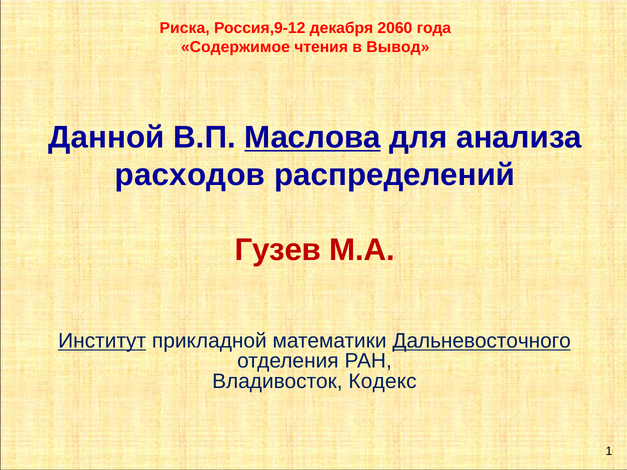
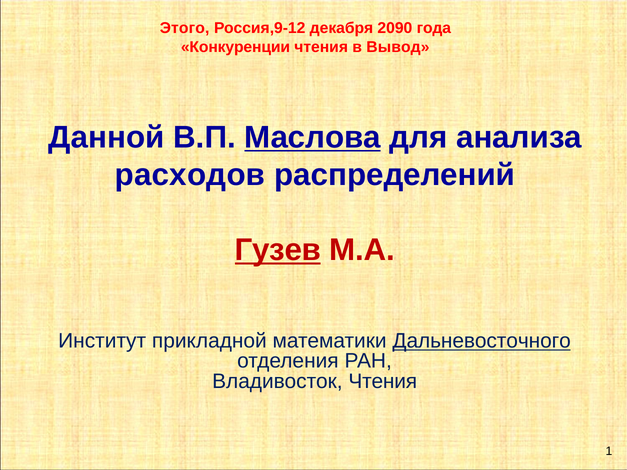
Риска: Риска -> Этого
2060: 2060 -> 2090
Содержимое: Содержимое -> Конкуренции
Гузев underline: none -> present
Институт underline: present -> none
Владивосток Кодекс: Кодекс -> Чтения
